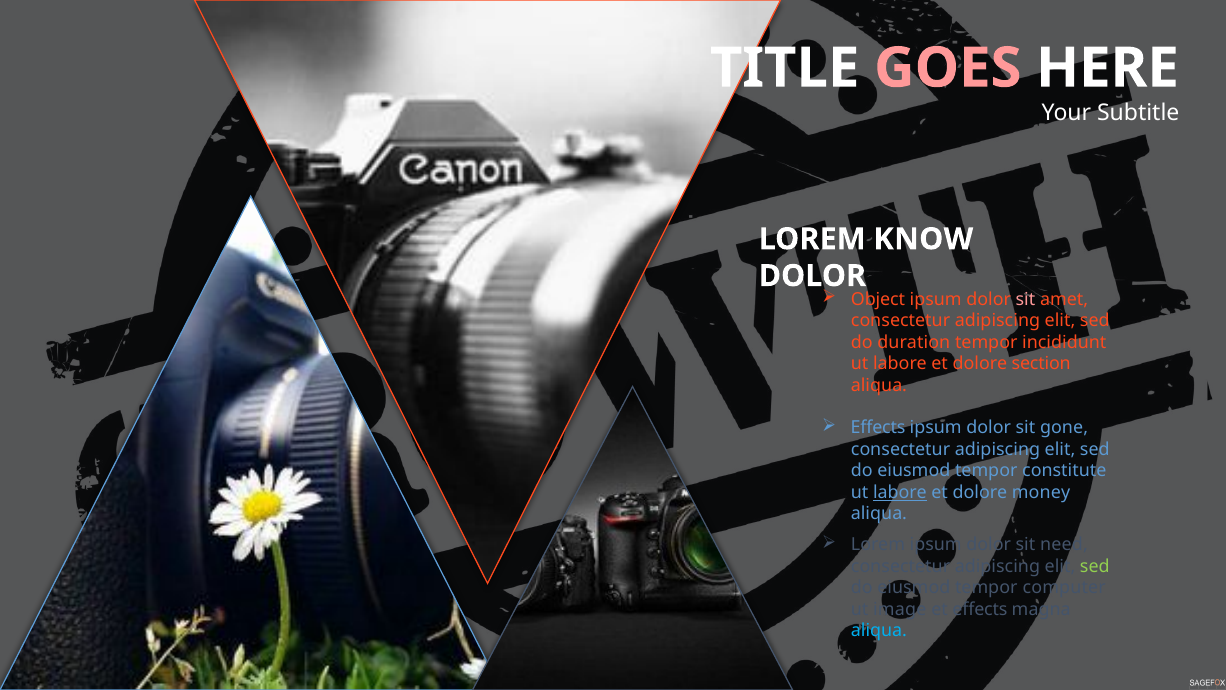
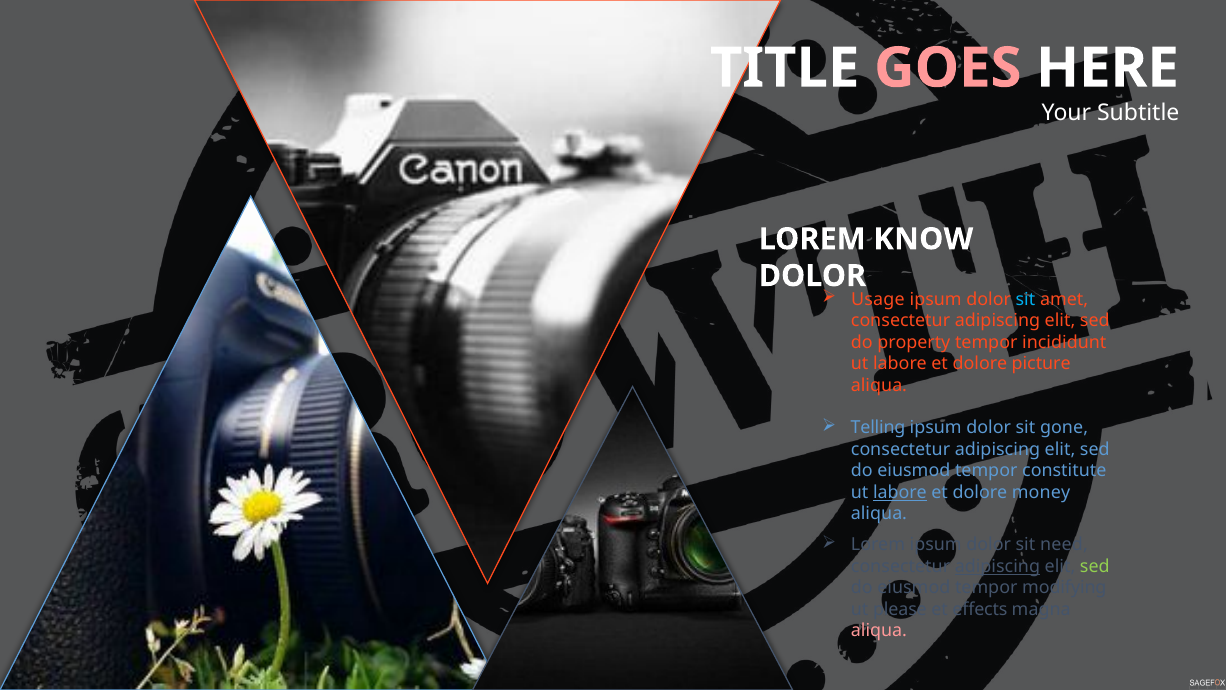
Object: Object -> Usage
sit at (1025, 299) colour: pink -> light blue
duration: duration -> property
section: section -> picture
Effects at (878, 428): Effects -> Telling
adipiscing at (997, 566) underline: none -> present
computer: computer -> modifying
image: image -> please
aliqua at (879, 631) colour: light blue -> pink
